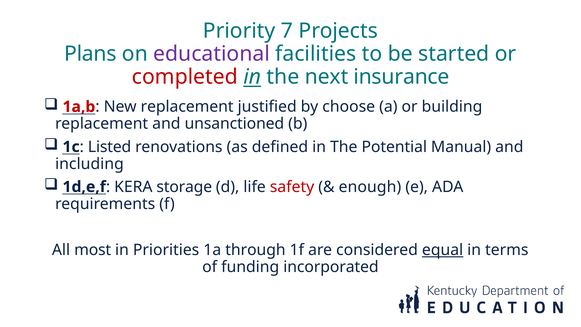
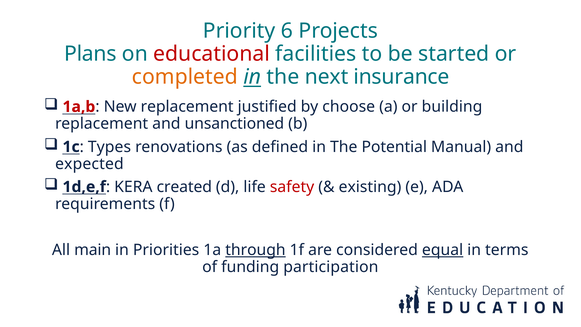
7: 7 -> 6
educational colour: purple -> red
completed colour: red -> orange
Listed: Listed -> Types
including: including -> expected
storage: storage -> created
enough: enough -> existing
most: most -> main
through underline: none -> present
incorporated: incorporated -> participation
